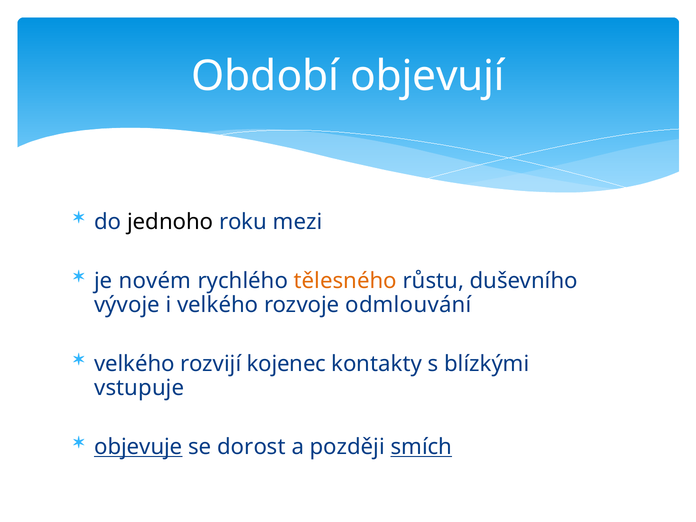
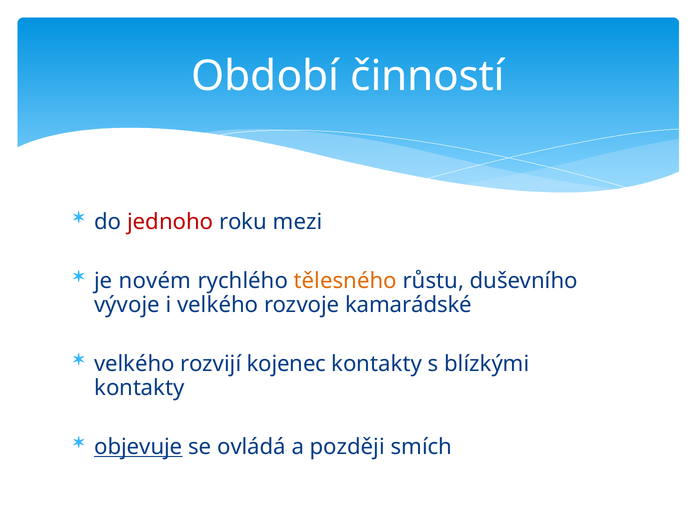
objevují: objevují -> činností
jednoho colour: black -> red
odmlouvání: odmlouvání -> kamarádské
vstupuje at (139, 388): vstupuje -> kontakty
dorost: dorost -> ovládá
smích underline: present -> none
